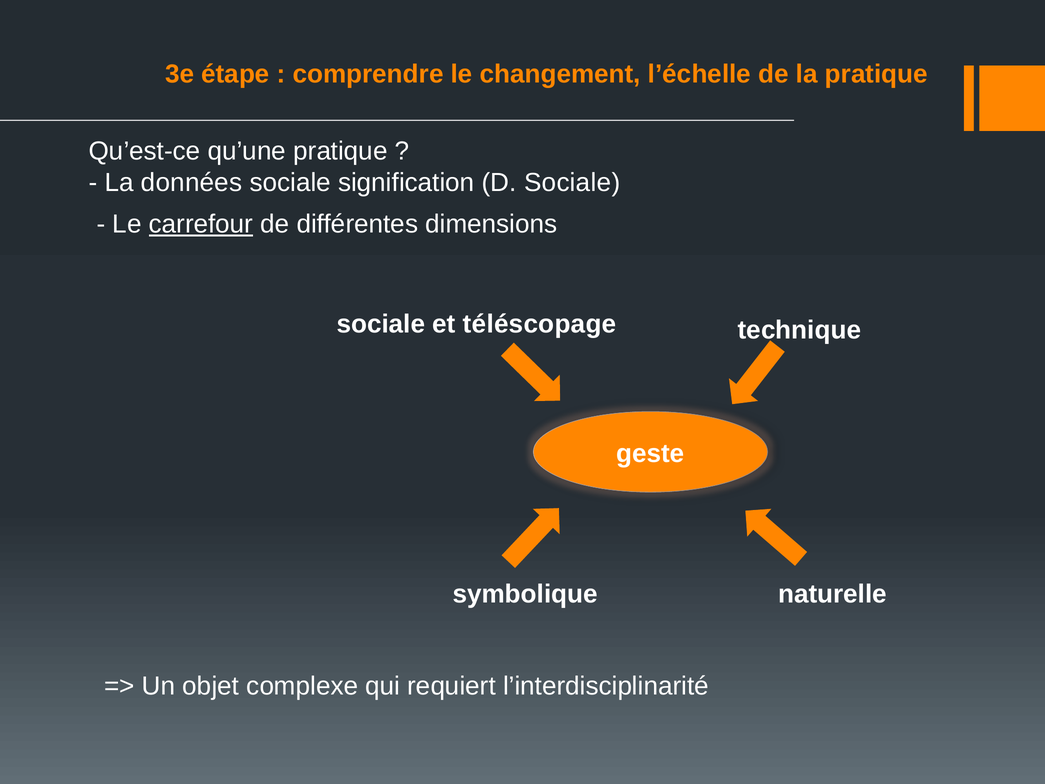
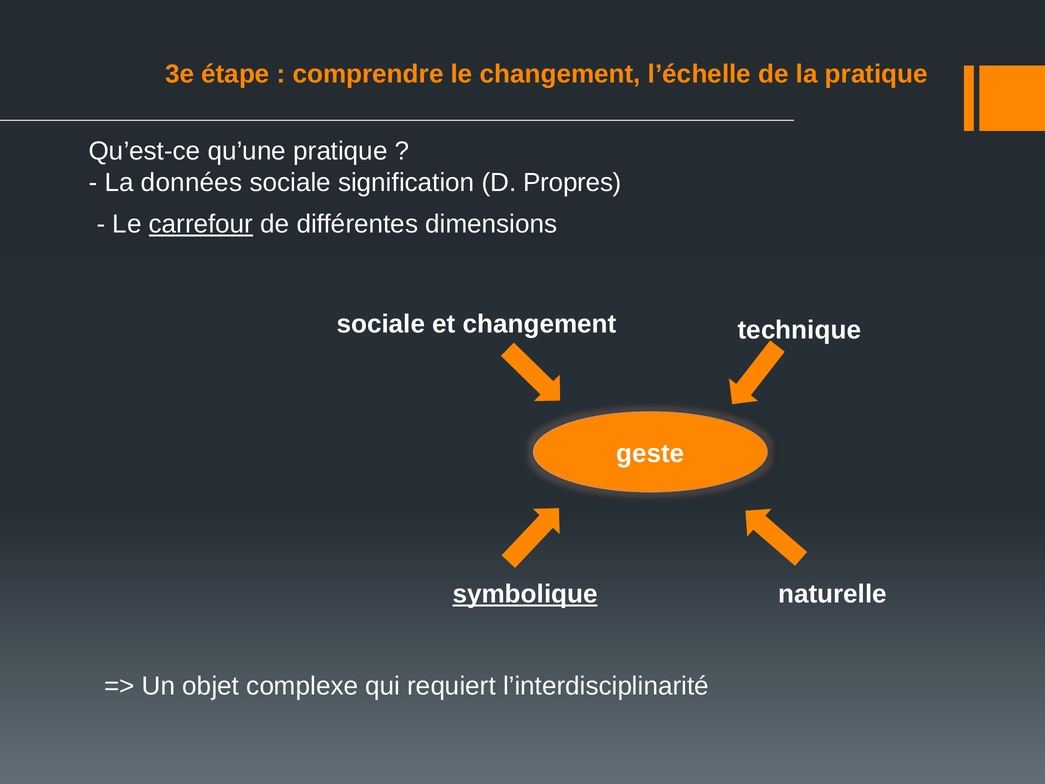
D Sociale: Sociale -> Propres
et téléscopage: téléscopage -> changement
symbolique underline: none -> present
